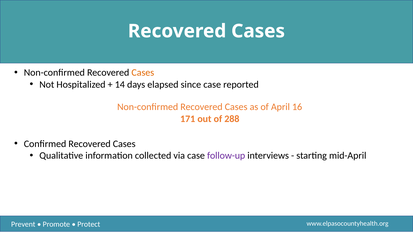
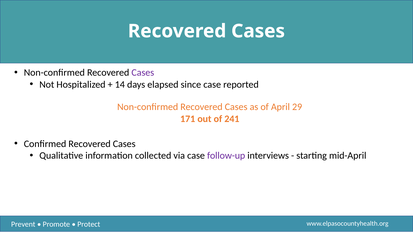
Cases at (143, 73) colour: orange -> purple
16: 16 -> 29
288: 288 -> 241
